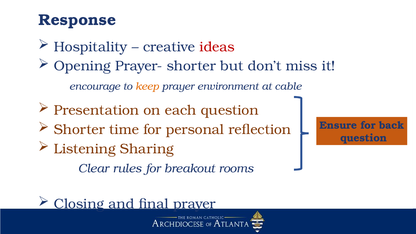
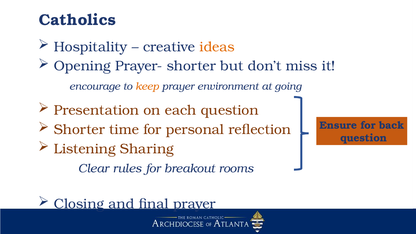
Response: Response -> Catholics
ideas colour: red -> orange
cable: cable -> going
